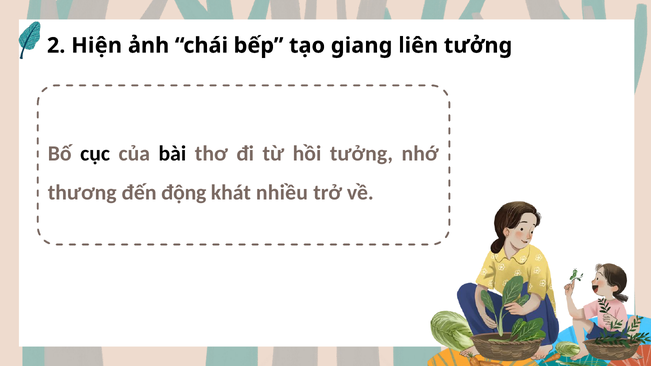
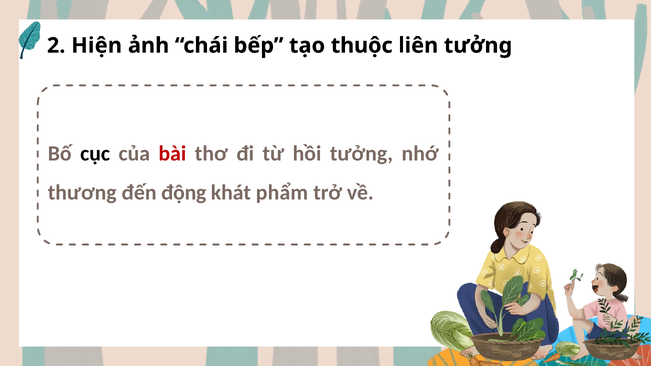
tạo giang: giang -> thuộc
bài colour: black -> red
nhiều: nhiều -> phẩm
